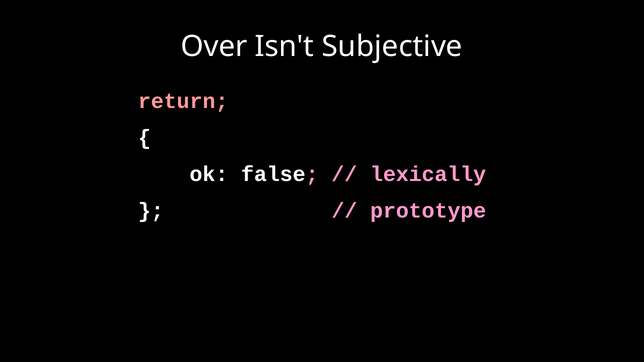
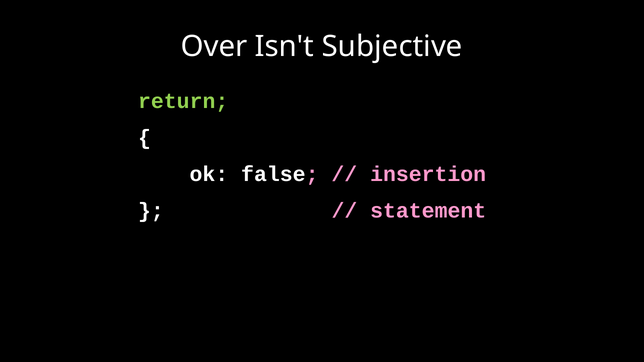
return colour: pink -> light green
lexically: lexically -> insertion
prototype: prototype -> statement
